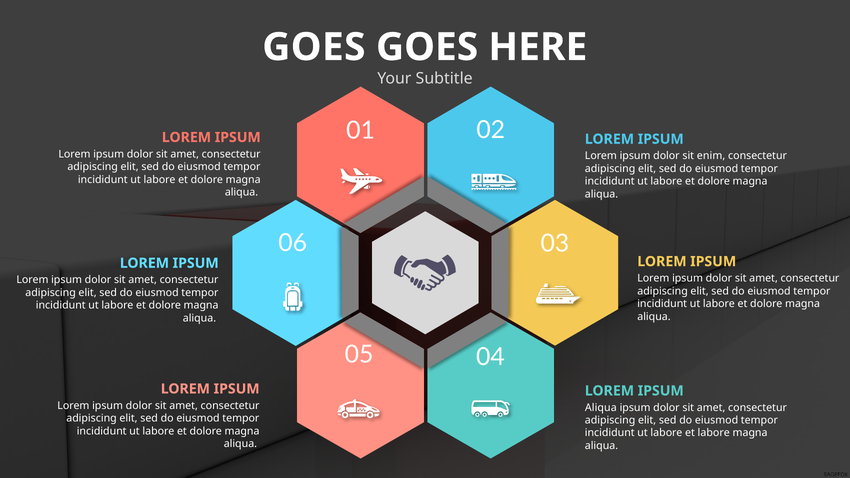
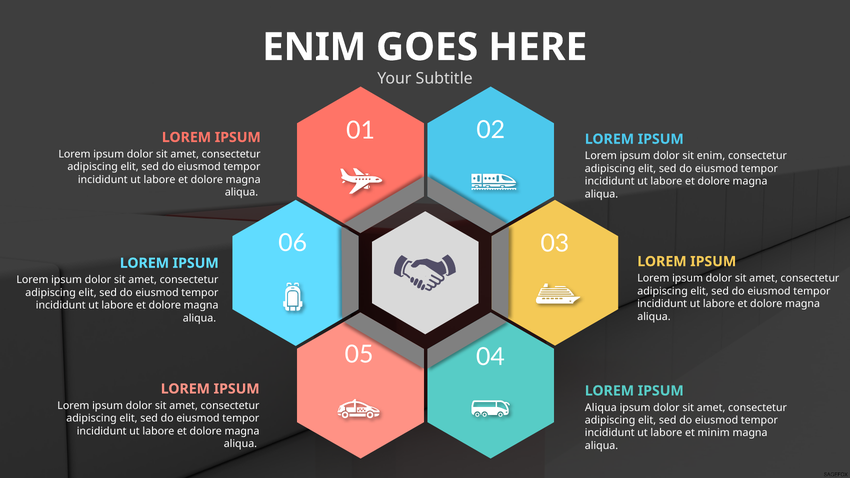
GOES at (314, 47): GOES -> ENIM
et labore: labore -> minim
